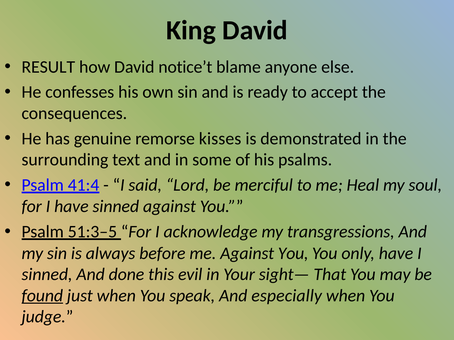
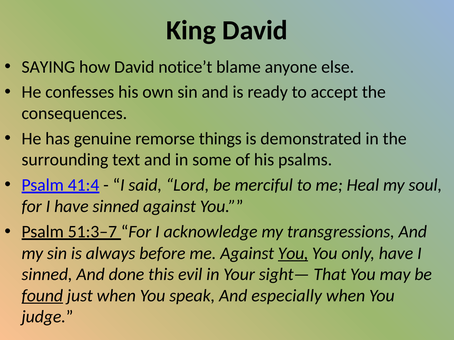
RESULT: RESULT -> SAYING
kisses: kisses -> things
51:3–5: 51:3–5 -> 51:3–7
You at (293, 254) underline: none -> present
